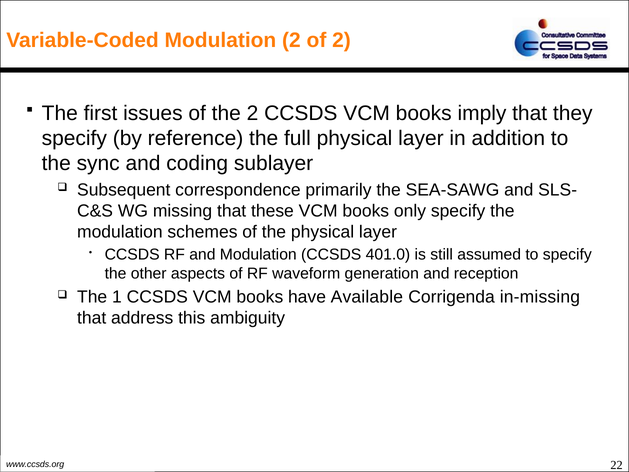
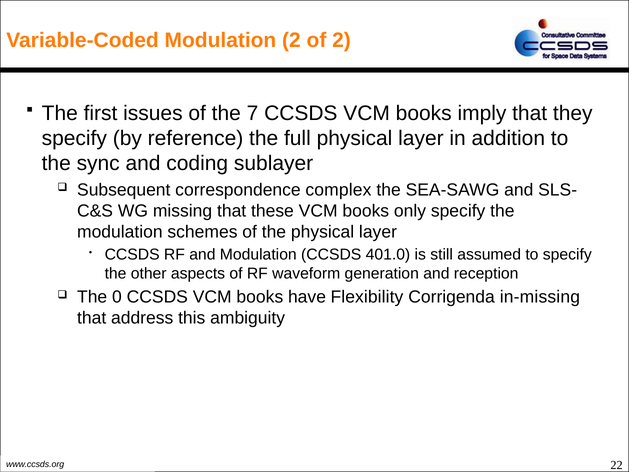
the 2: 2 -> 7
primarily: primarily -> complex
1: 1 -> 0
Available: Available -> Flexibility
